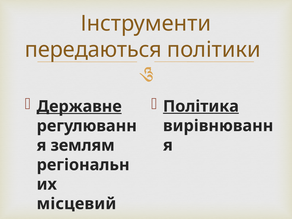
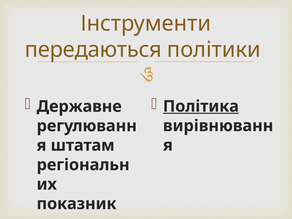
Державне underline: present -> none
землям: землям -> штатам
місцевий: місцевий -> показник
